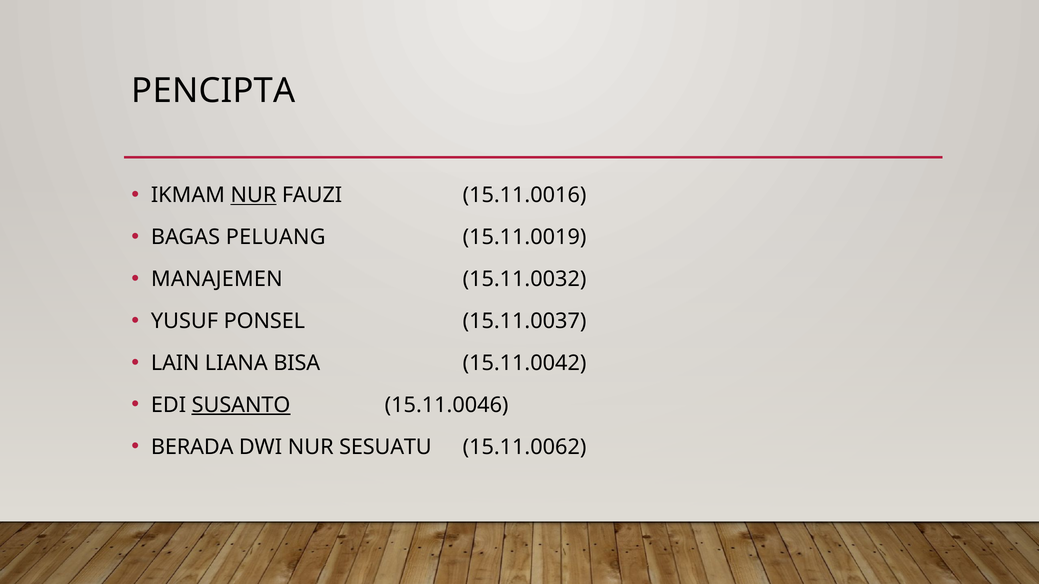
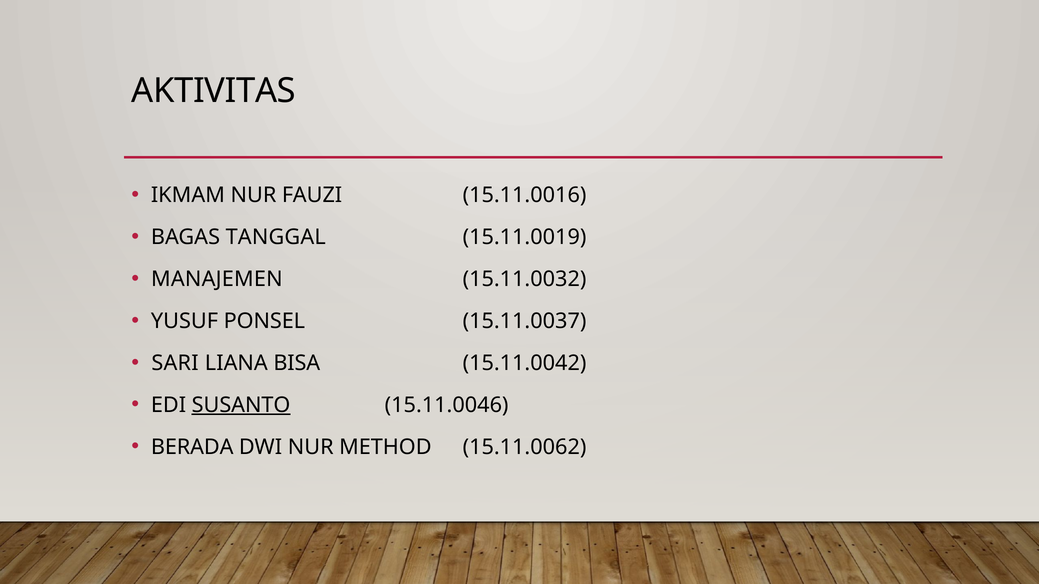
PENCIPTA: PENCIPTA -> AKTIVITAS
NUR at (253, 195) underline: present -> none
PELUANG: PELUANG -> TANGGAL
LAIN: LAIN -> SARI
SESUATU: SESUATU -> METHOD
